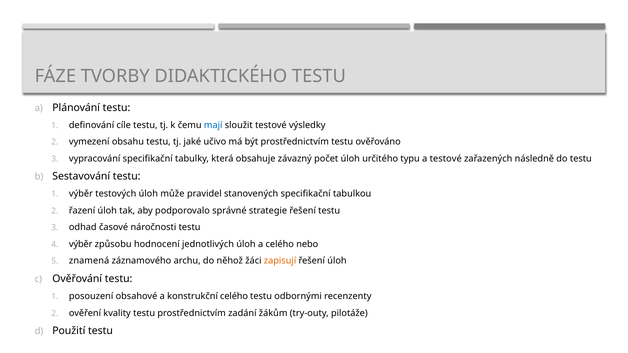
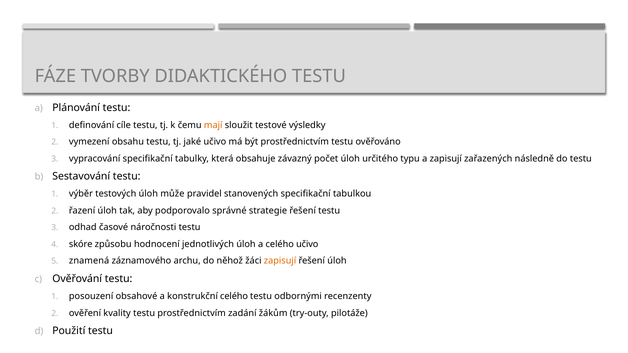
mají colour: blue -> orange
a testové: testové -> zapisují
výběr at (81, 244): výběr -> skóre
celého nebo: nebo -> učivo
